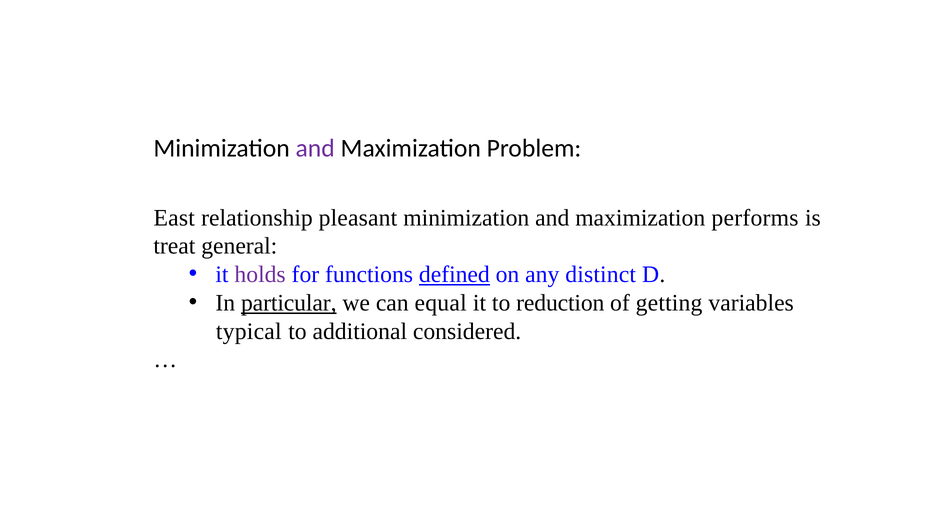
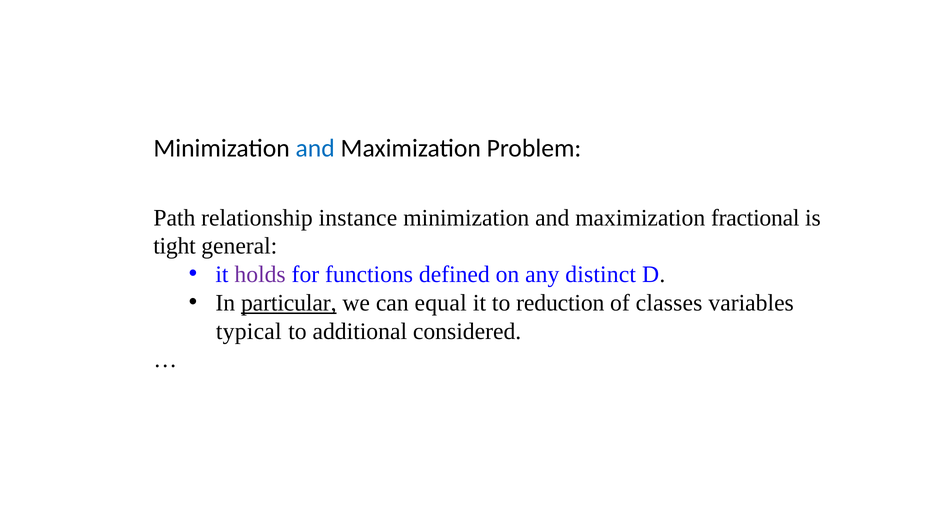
and at (315, 148) colour: purple -> blue
East: East -> Path
pleasant: pleasant -> instance
performs: performs -> fractional
treat: treat -> tight
defined underline: present -> none
getting: getting -> classes
